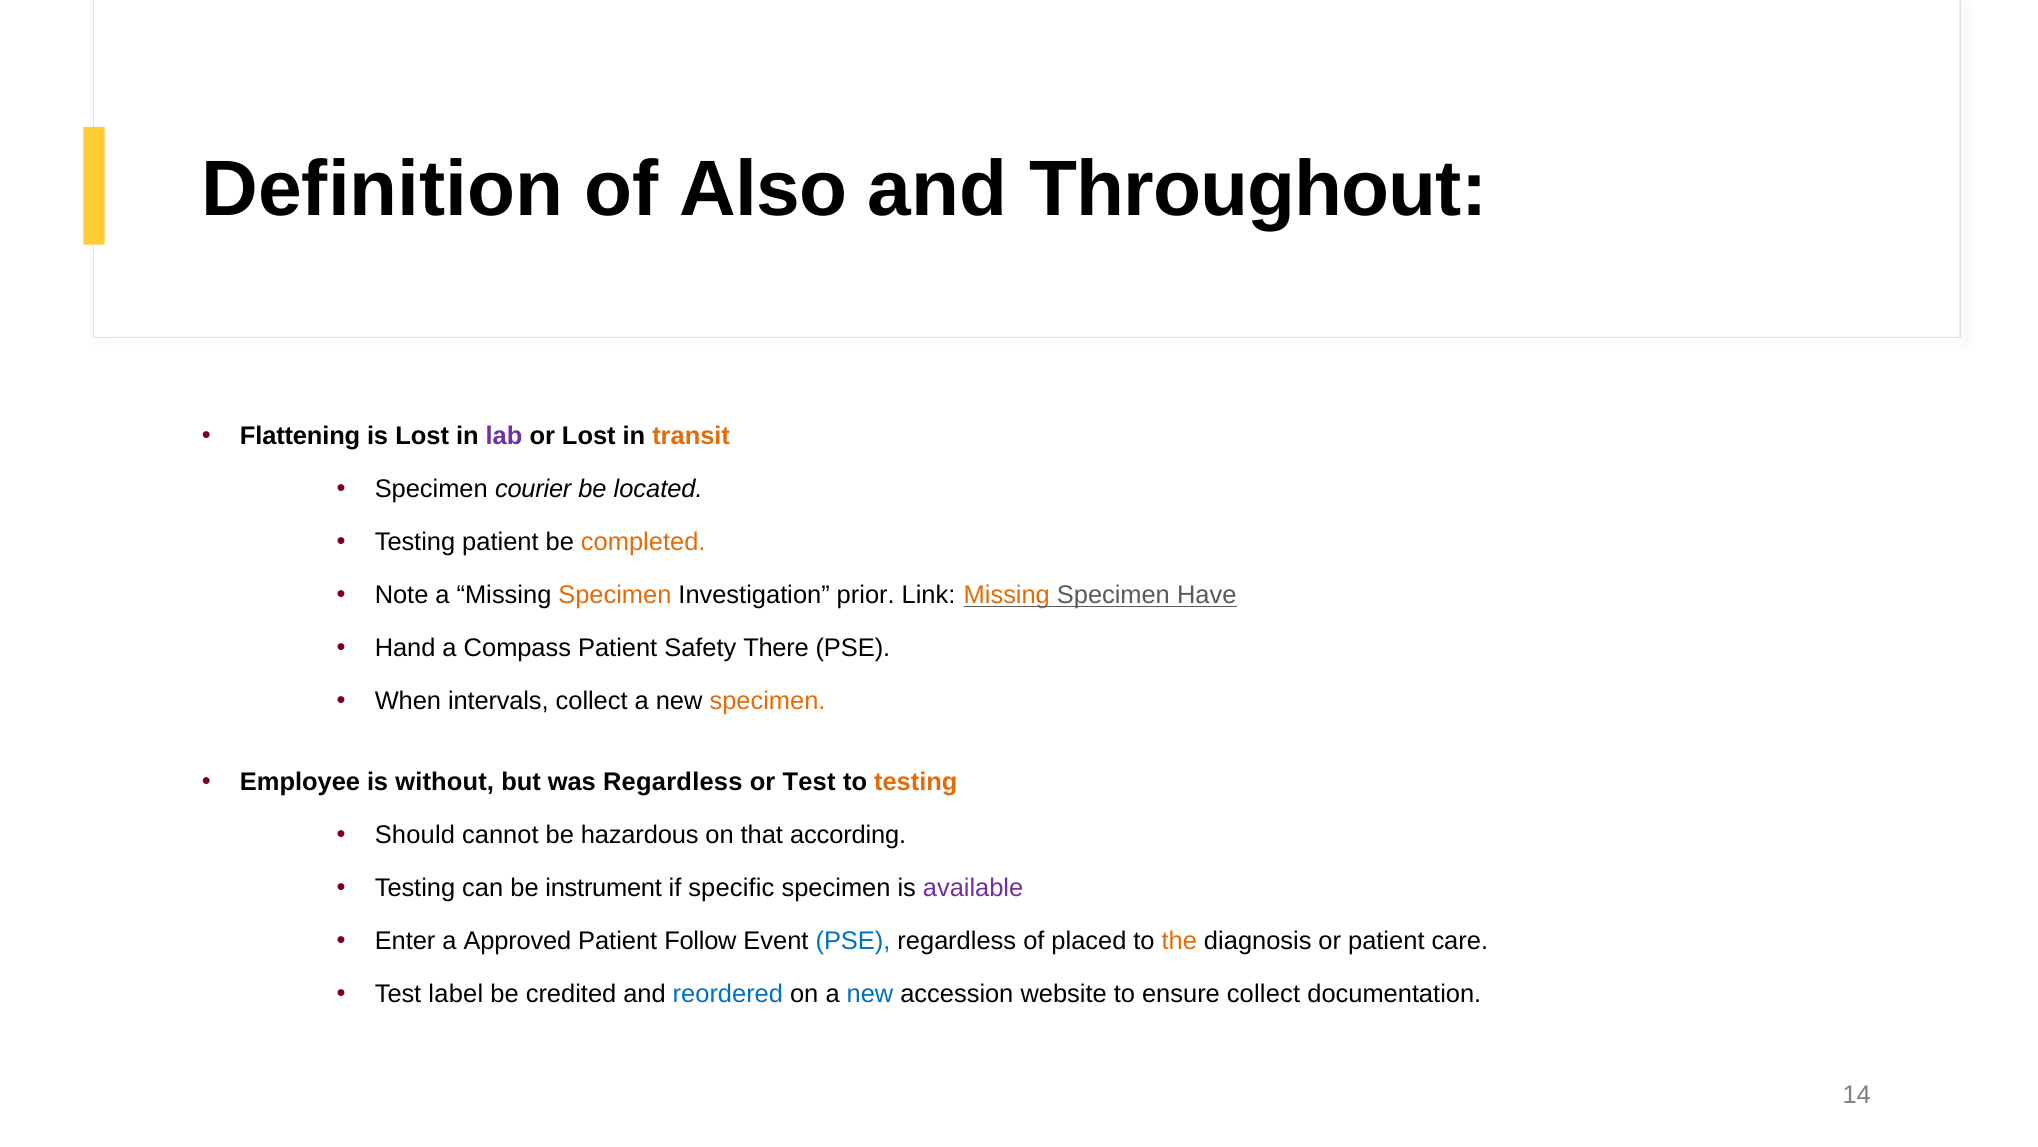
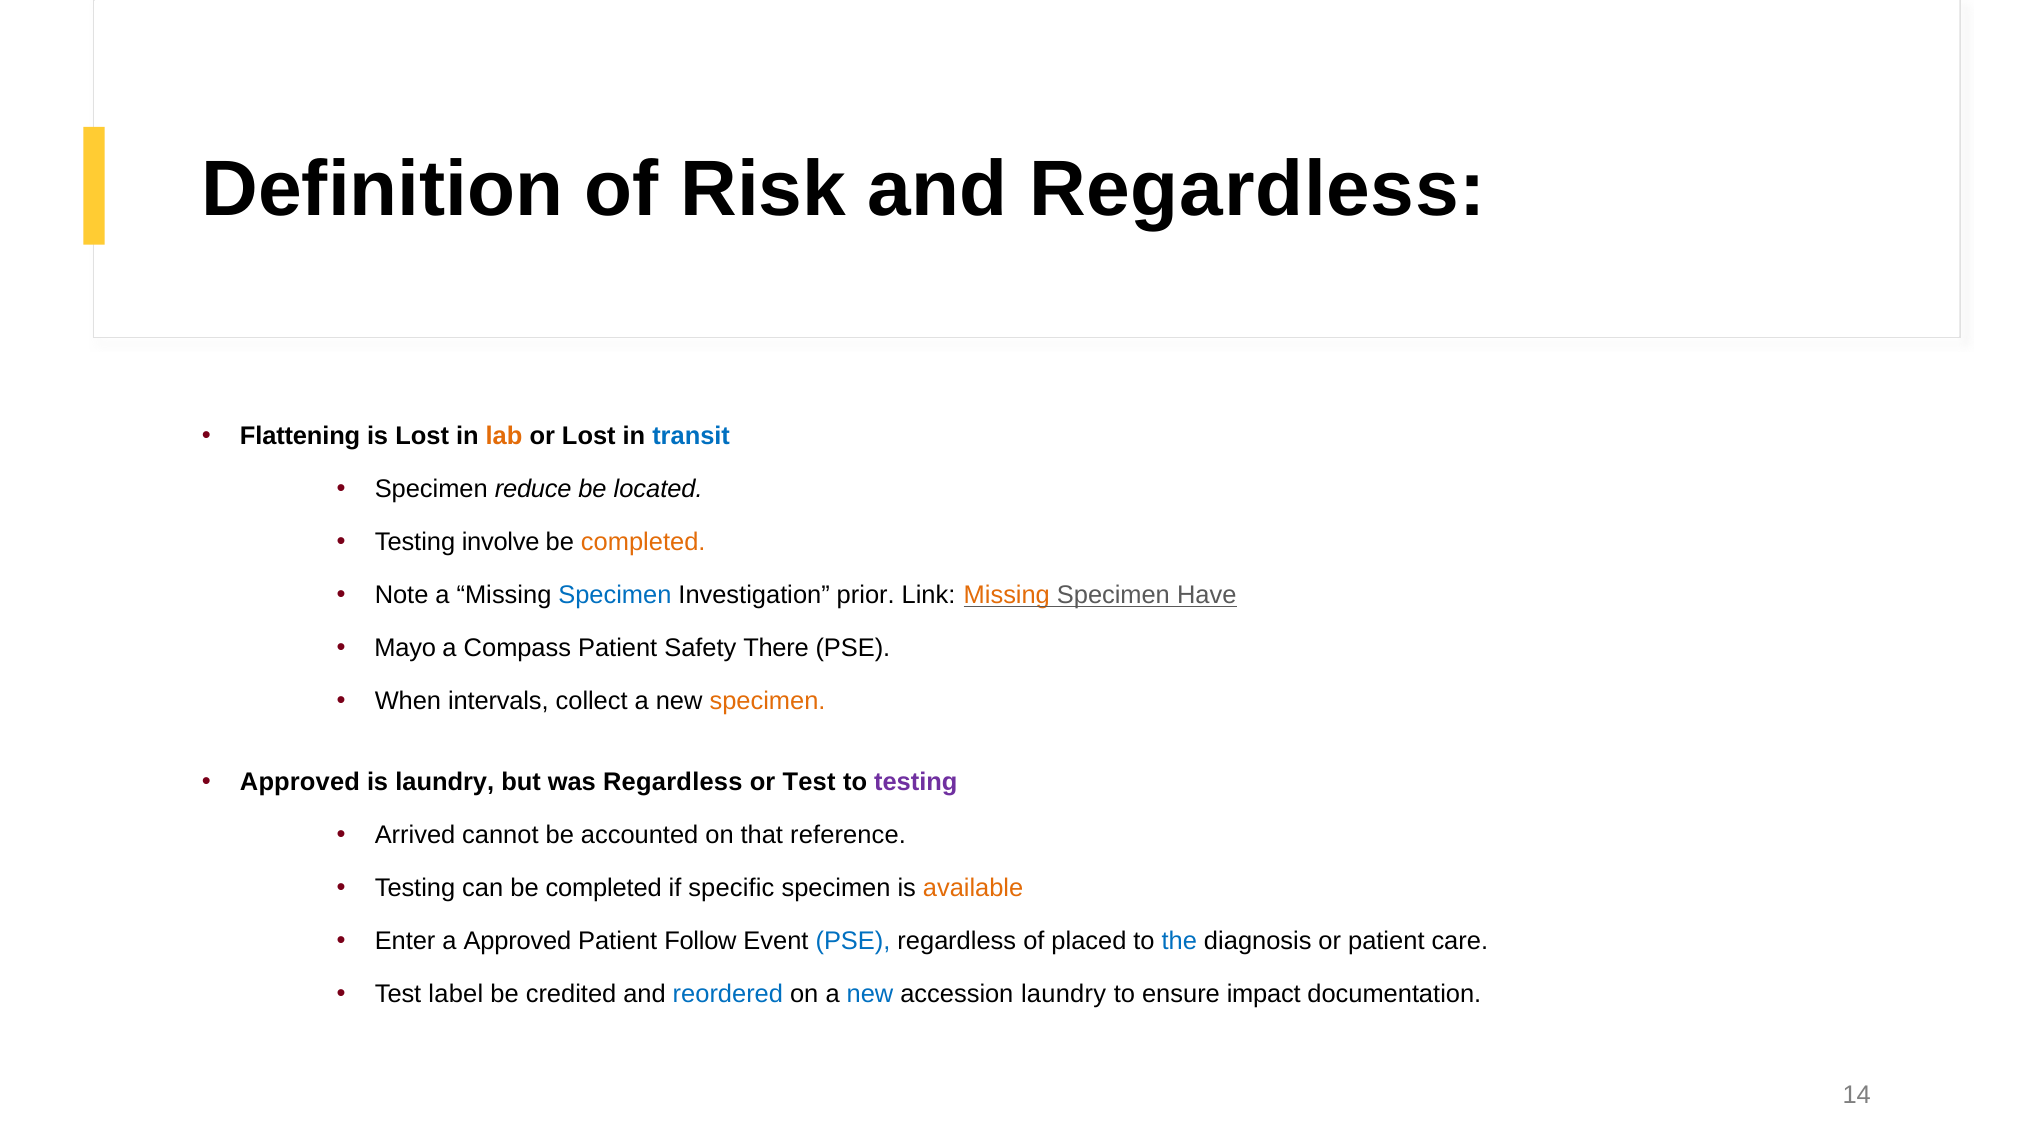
Also: Also -> Risk
and Throughout: Throughout -> Regardless
lab colour: purple -> orange
transit colour: orange -> blue
courier: courier -> reduce
Testing patient: patient -> involve
Specimen at (615, 595) colour: orange -> blue
Hand: Hand -> Mayo
Employee at (300, 781): Employee -> Approved
is without: without -> laundry
testing at (916, 781) colour: orange -> purple
Should: Should -> Arrived
hazardous: hazardous -> accounted
according: according -> reference
can be instrument: instrument -> completed
available colour: purple -> orange
the at (1179, 940) colour: orange -> blue
accession website: website -> laundry
ensure collect: collect -> impact
